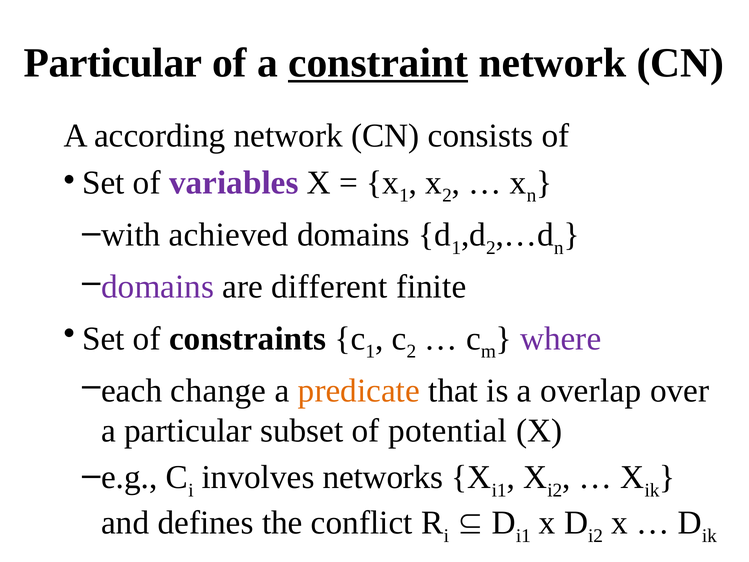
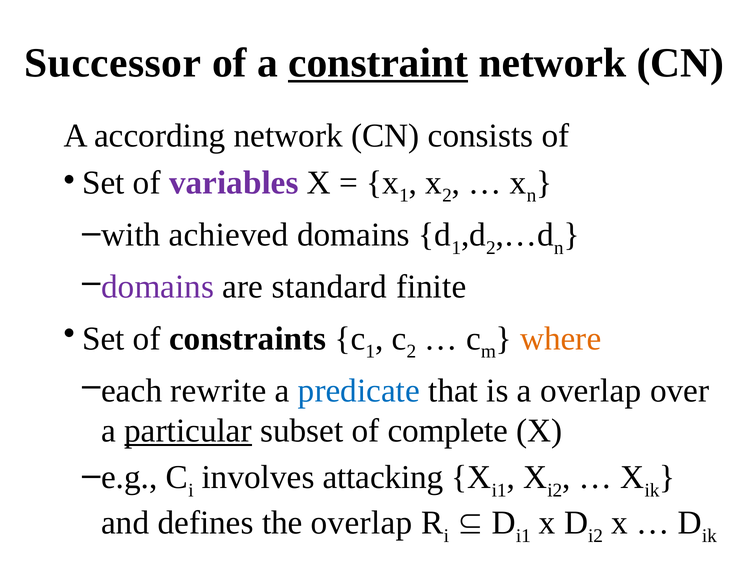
Particular at (113, 63): Particular -> Successor
different: different -> standard
where colour: purple -> orange
change: change -> rewrite
predicate colour: orange -> blue
particular at (188, 431) underline: none -> present
potential: potential -> complete
networks: networks -> attacking
the conflict: conflict -> overlap
